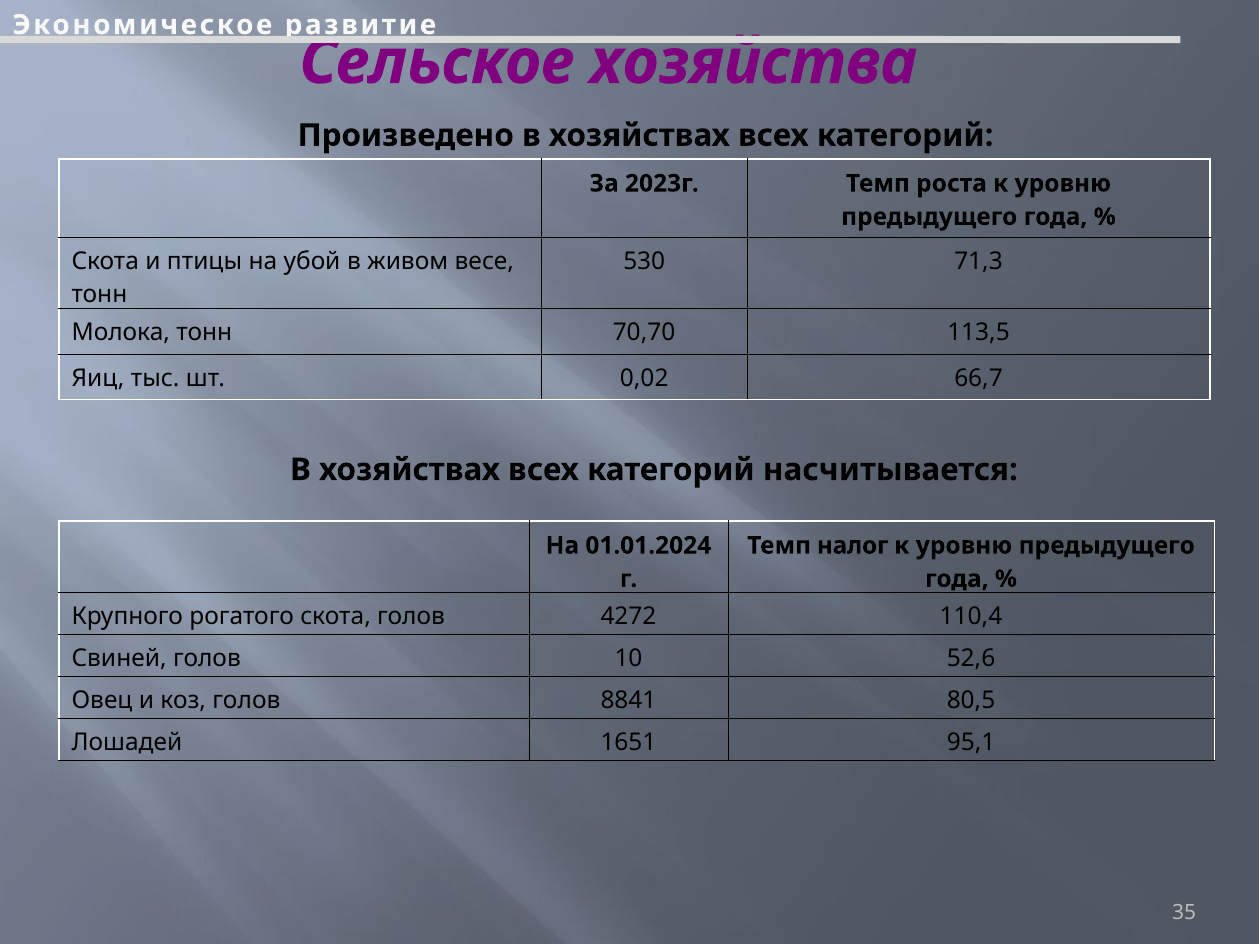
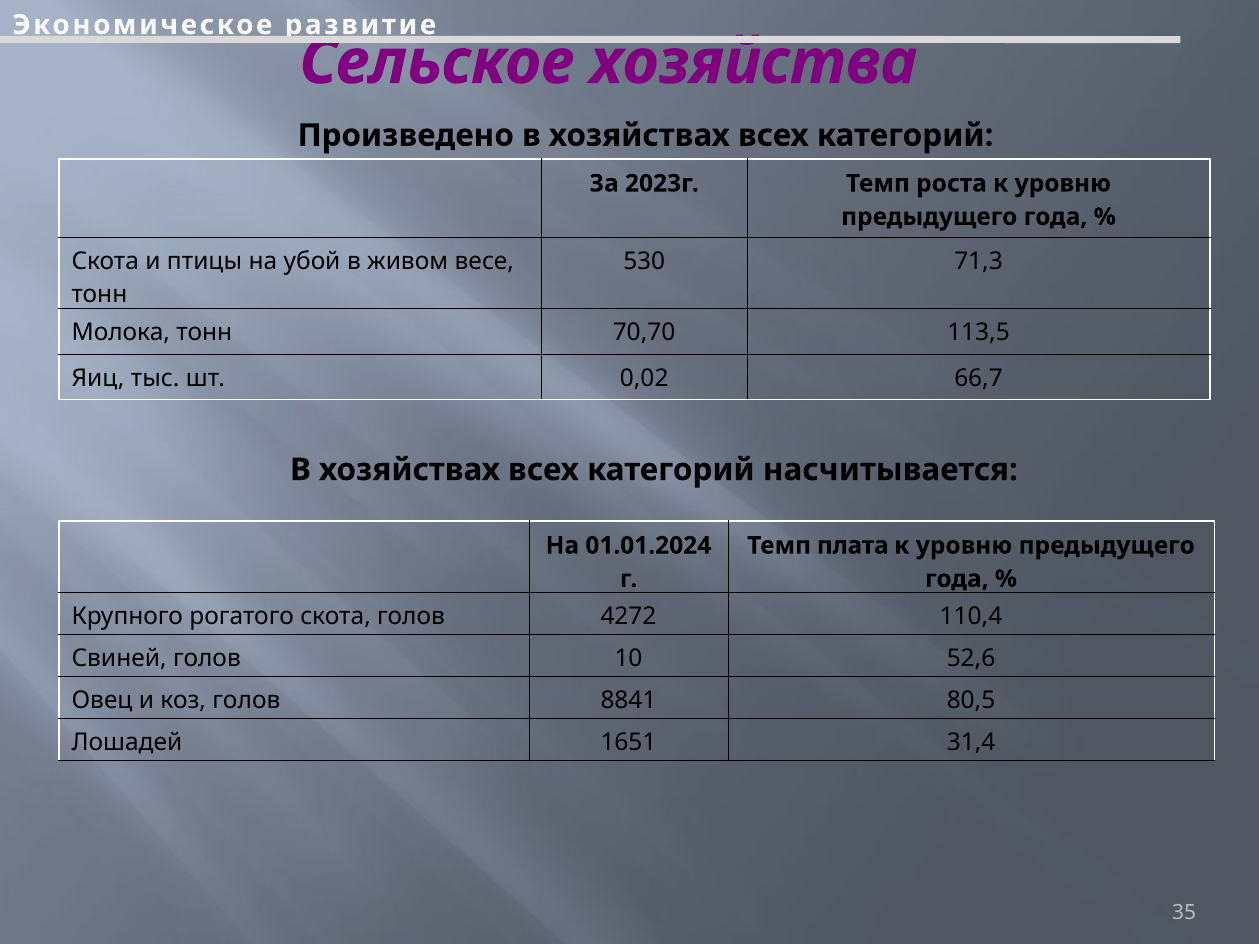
налог: налог -> плата
95,1: 95,1 -> 31,4
